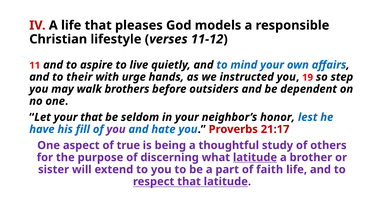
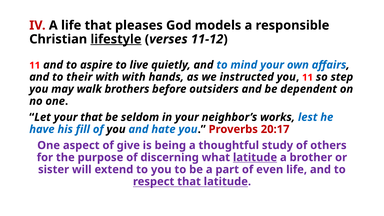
lifestyle underline: none -> present
with urge: urge -> with
you 19: 19 -> 11
honor: honor -> works
you at (116, 129) colour: purple -> black
21:17: 21:17 -> 20:17
true: true -> give
faith: faith -> even
